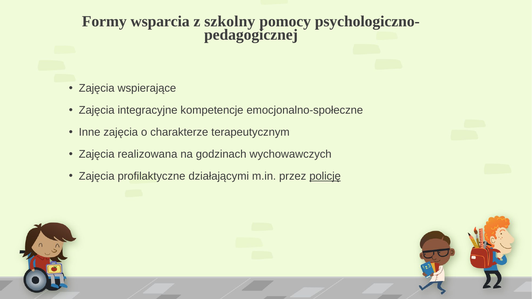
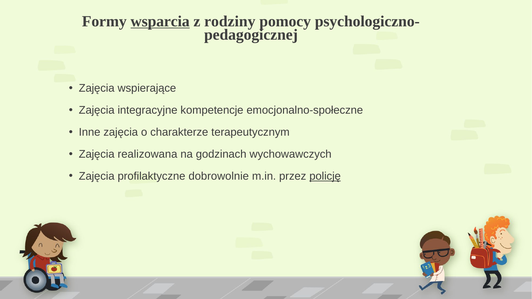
wsparcia underline: none -> present
szkolny: szkolny -> rodziny
działającymi: działającymi -> dobrowolnie
